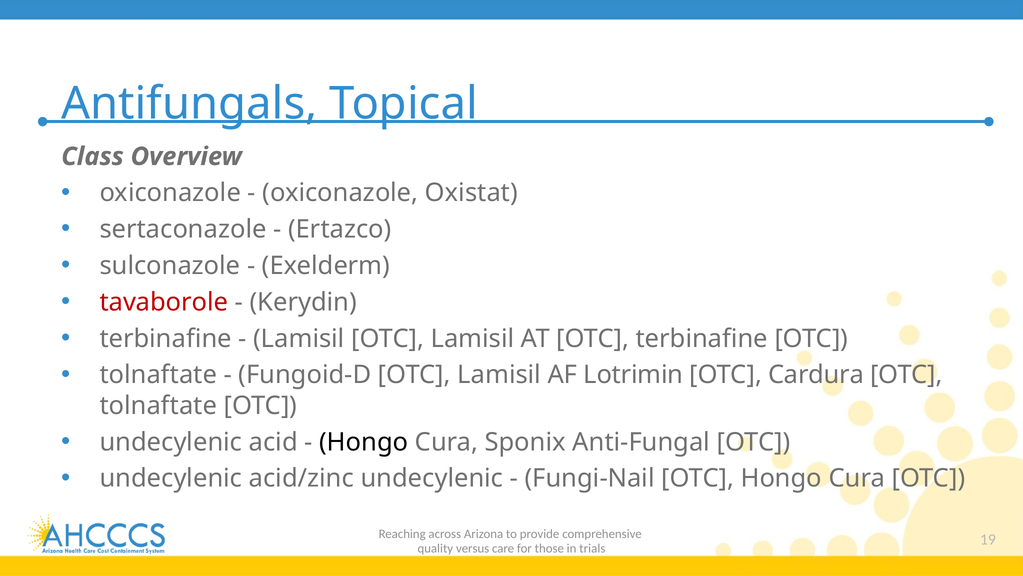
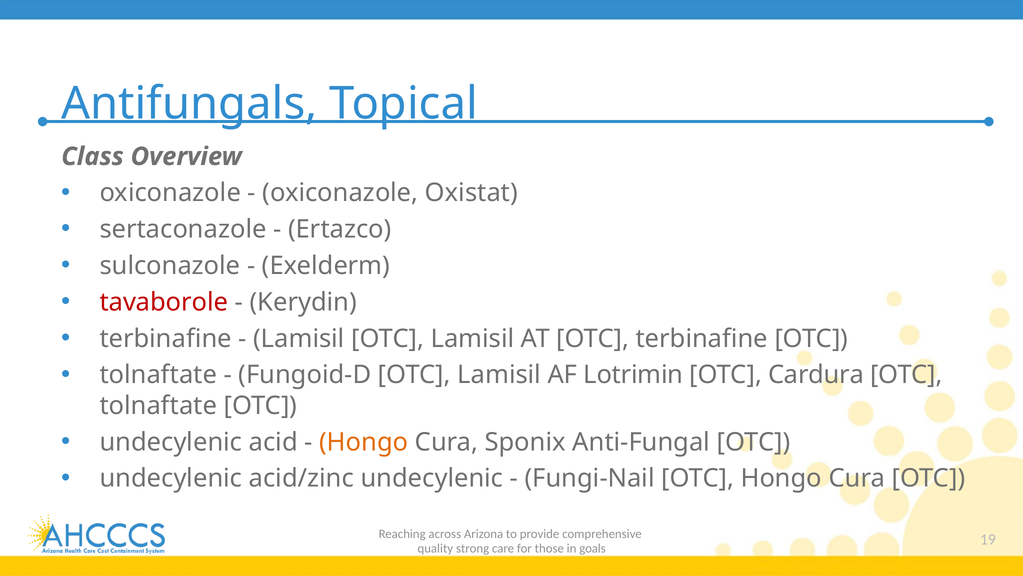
Hongo at (364, 442) colour: black -> orange
versus: versus -> strong
trials: trials -> goals
